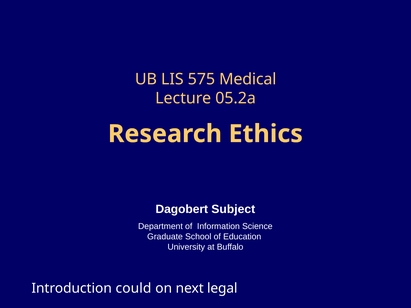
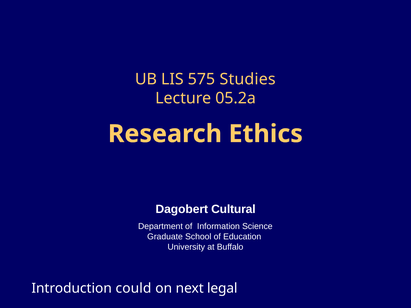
Medical: Medical -> Studies
Subject: Subject -> Cultural
